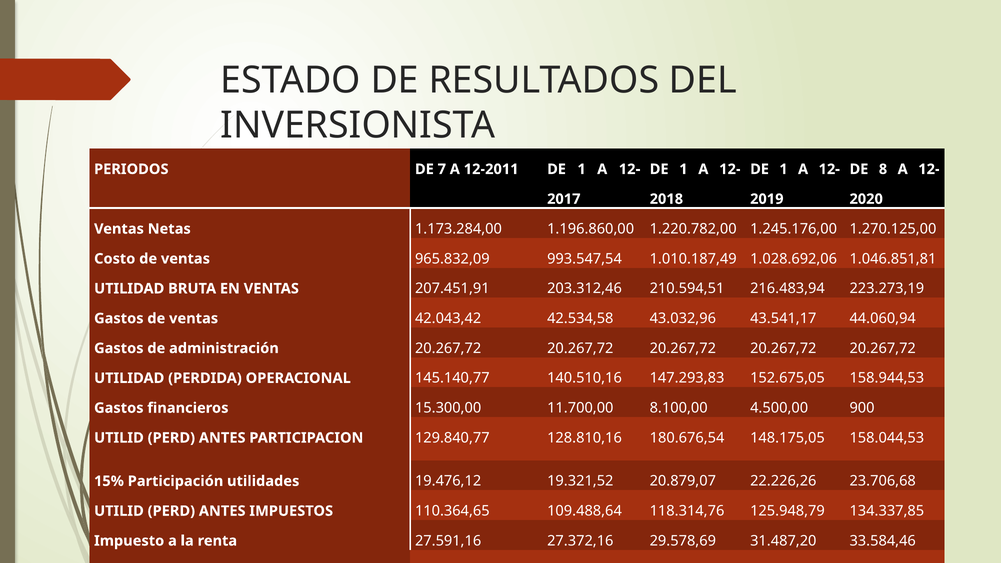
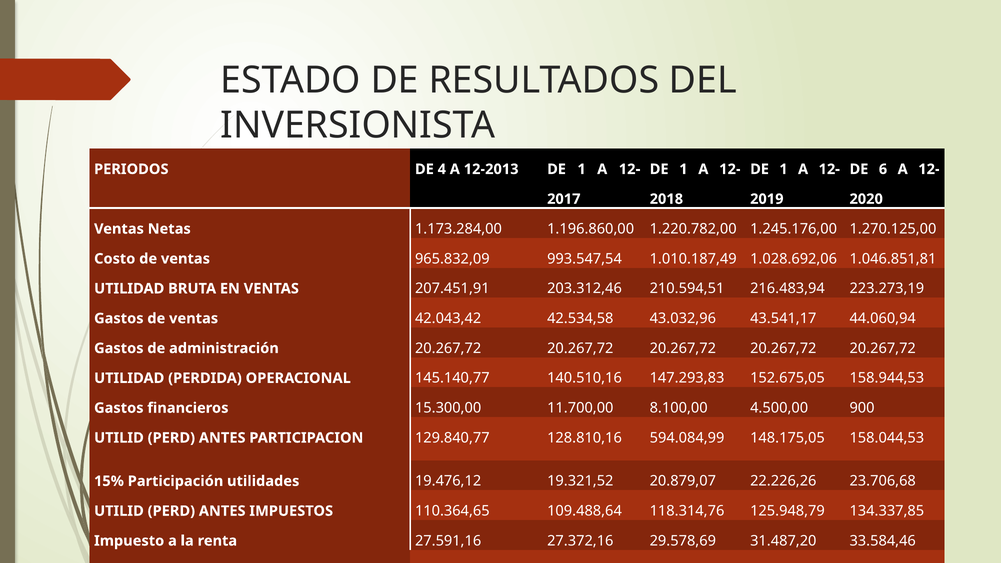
7: 7 -> 4
12-2011: 12-2011 -> 12-2013
8: 8 -> 6
180.676,54: 180.676,54 -> 594.084,99
